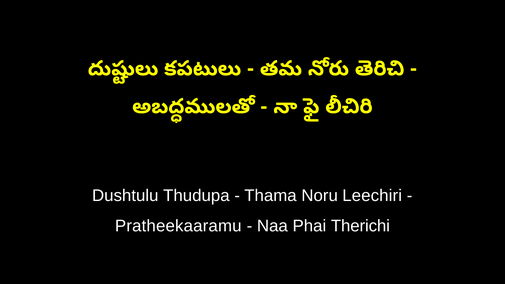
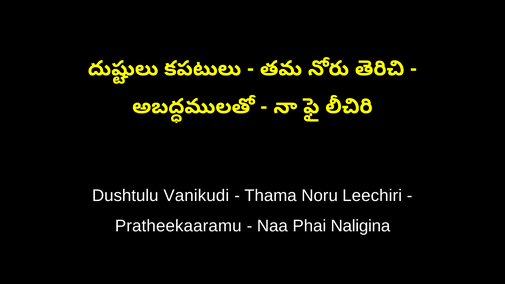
Thudupa: Thudupa -> Vanikudi
Therichi: Therichi -> Naligina
